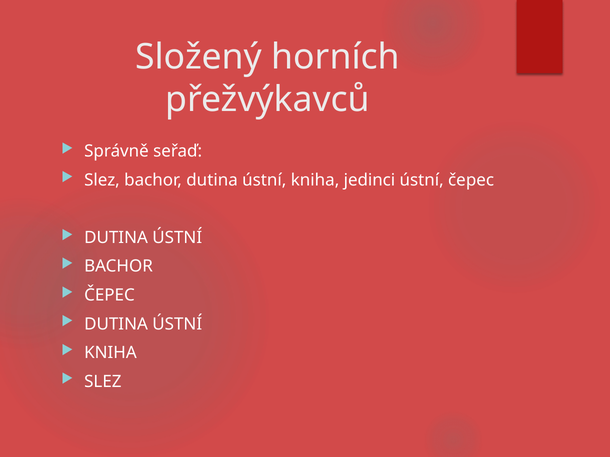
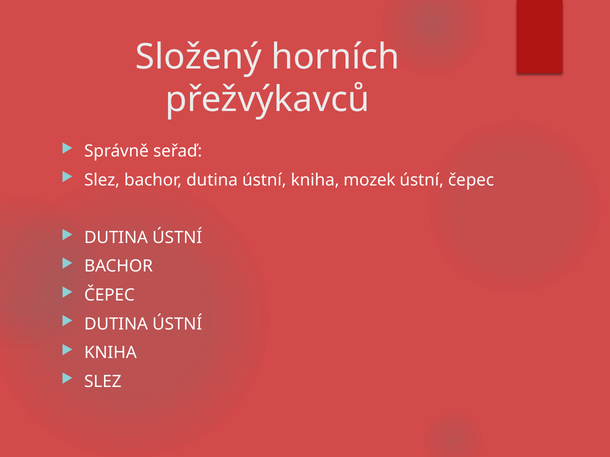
jedinci: jedinci -> mozek
